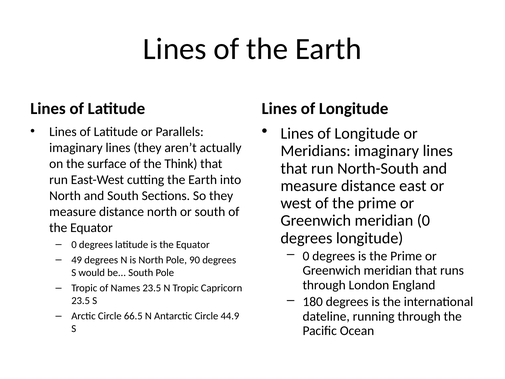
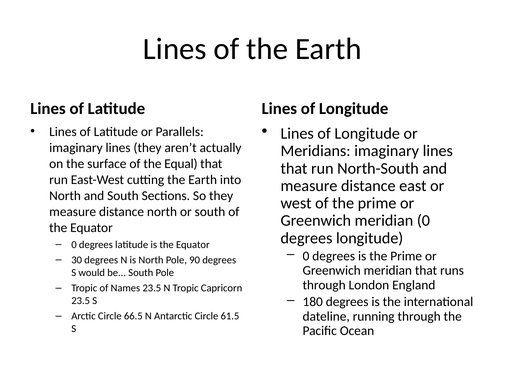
Think: Think -> Equal
49: 49 -> 30
44.9: 44.9 -> 61.5
